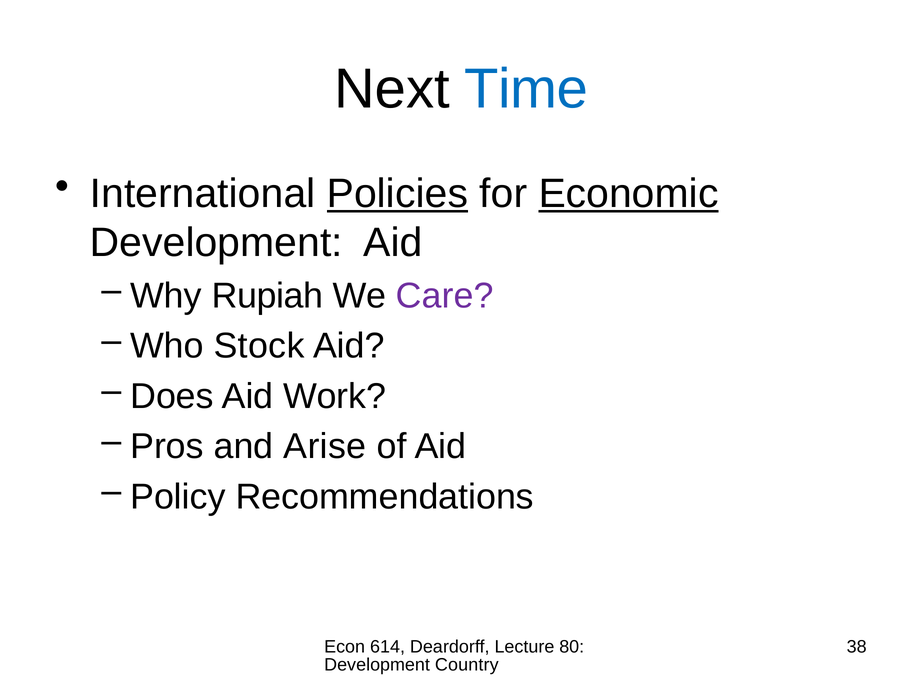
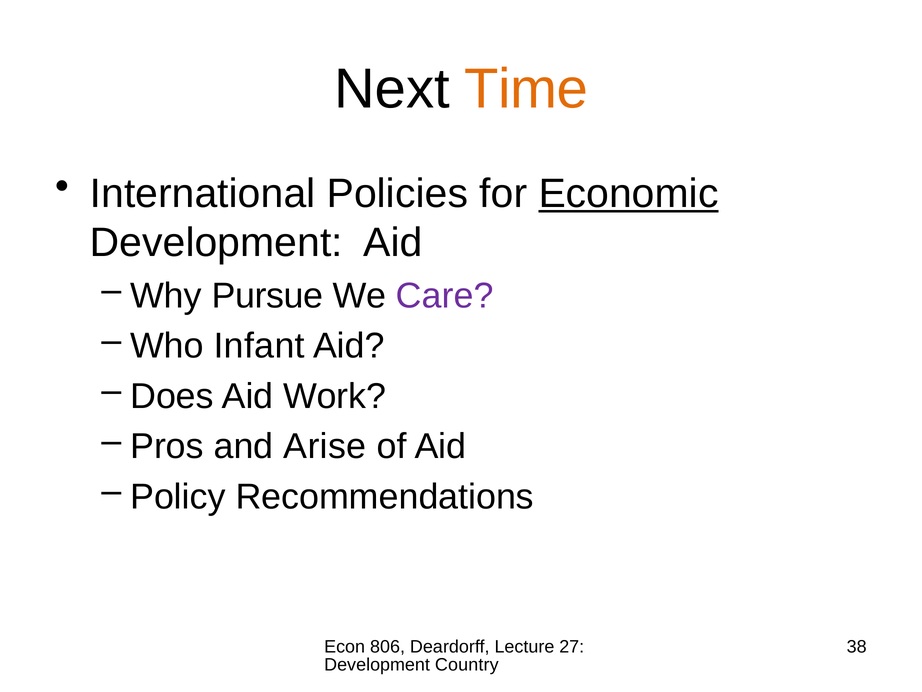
Time colour: blue -> orange
Policies underline: present -> none
Rupiah: Rupiah -> Pursue
Stock: Stock -> Infant
614: 614 -> 806
80: 80 -> 27
